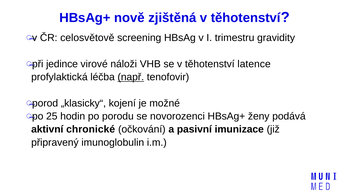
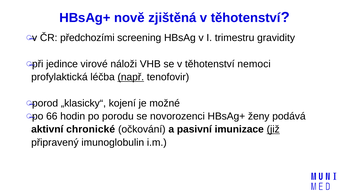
celosvětově: celosvětově -> předchozími
latence: latence -> nemoci
25: 25 -> 66
již underline: none -> present
